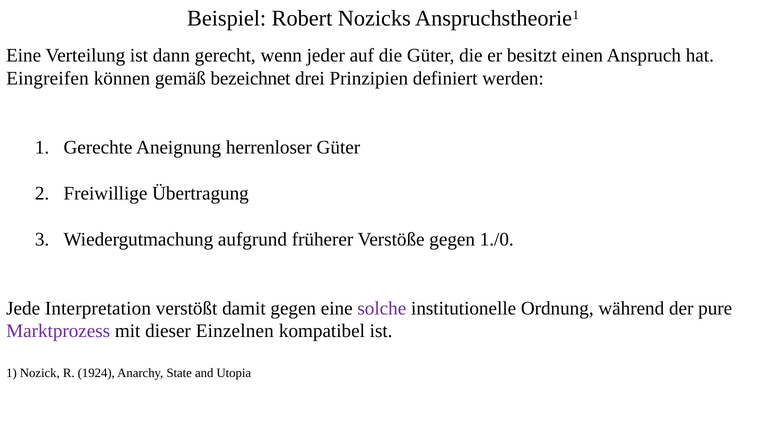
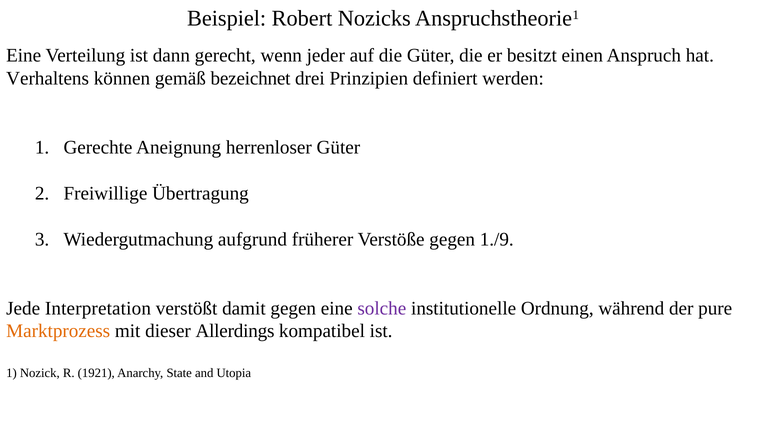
Eingreifen: Eingreifen -> Verhaltens
1./0: 1./0 -> 1./9
Marktprozess colour: purple -> orange
Einzelnen: Einzelnen -> Allerdings
1924: 1924 -> 1921
